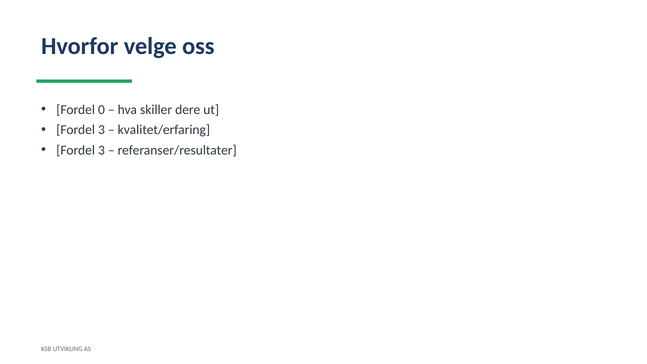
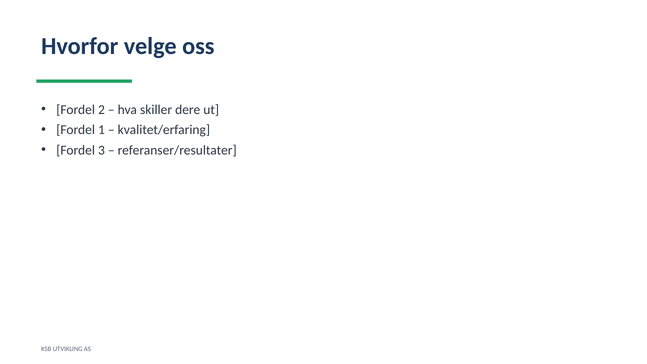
0: 0 -> 2
3 at (101, 130): 3 -> 1
